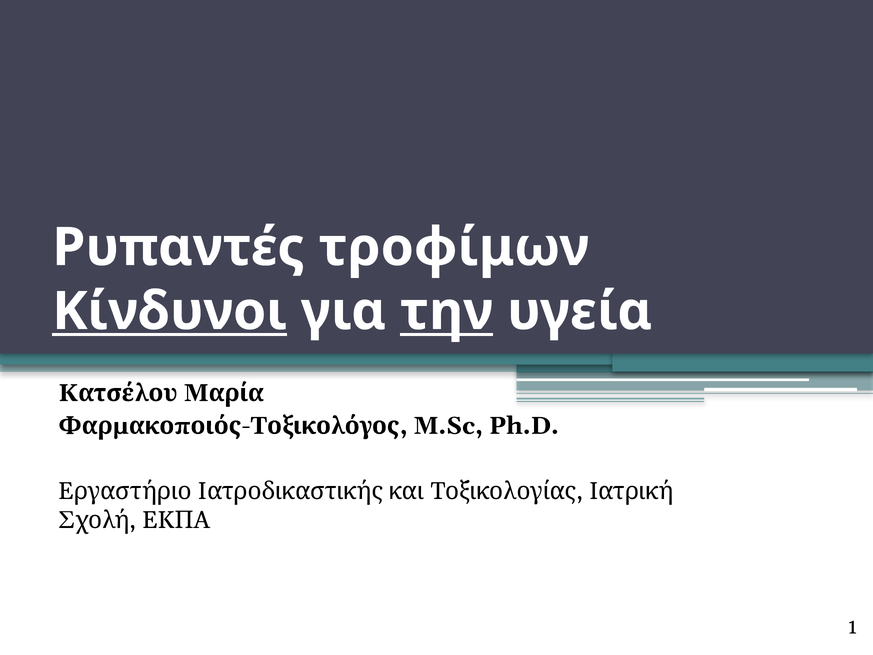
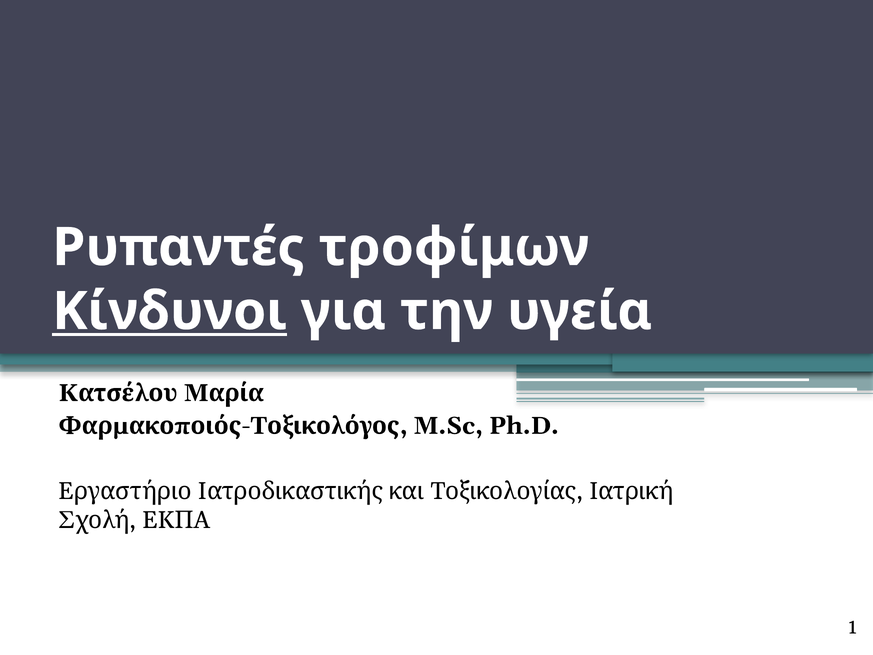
την underline: present -> none
